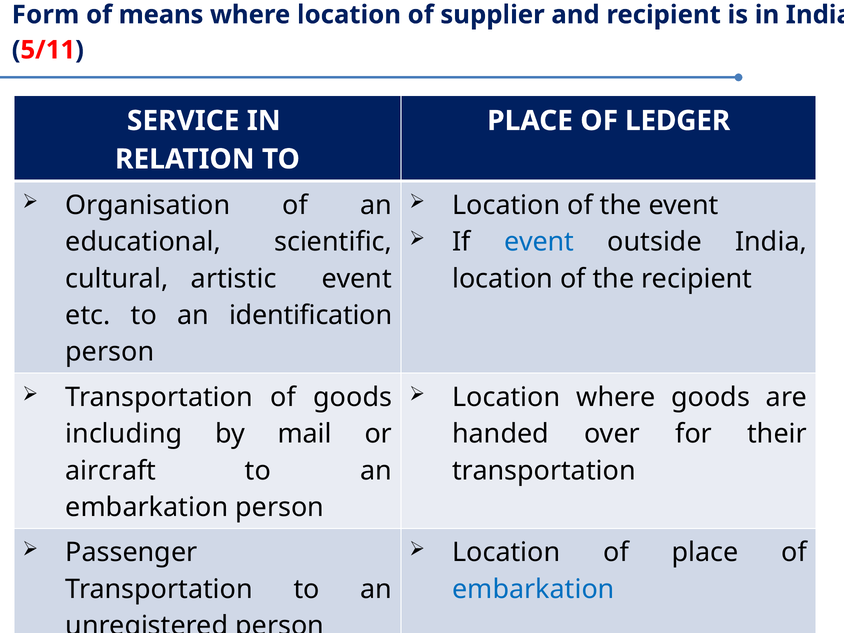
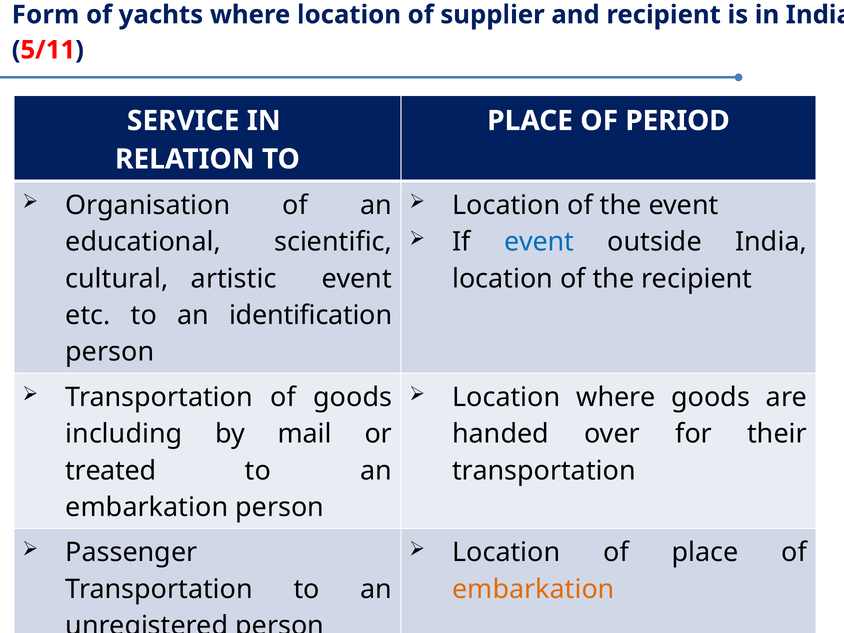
means: means -> yachts
LEDGER: LEDGER -> PERIOD
aircraft at (111, 471): aircraft -> treated
embarkation at (533, 589) colour: blue -> orange
